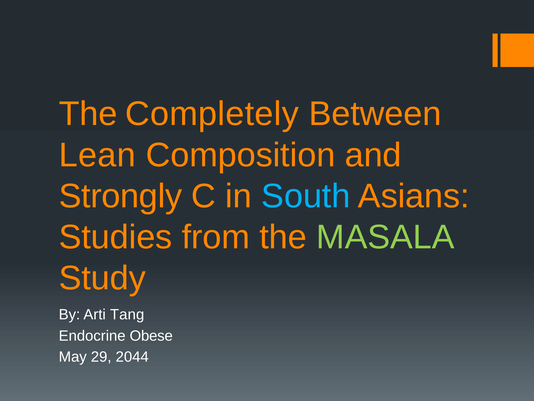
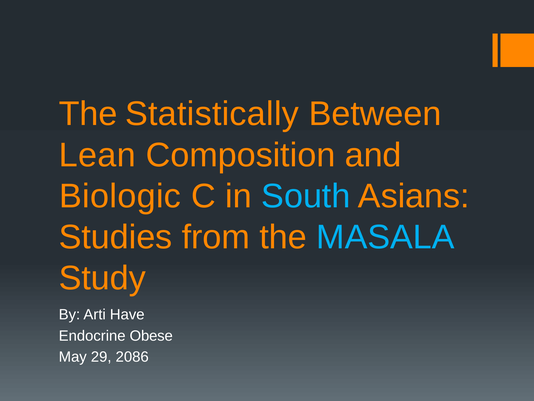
Completely: Completely -> Statistically
Strongly: Strongly -> Biologic
MASALA colour: light green -> light blue
Tang: Tang -> Have
2044: 2044 -> 2086
